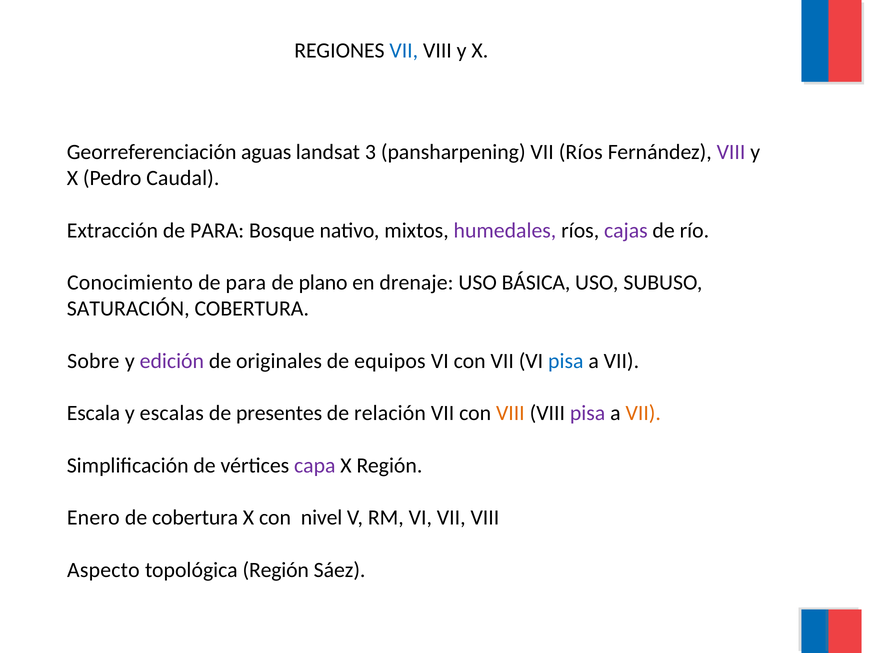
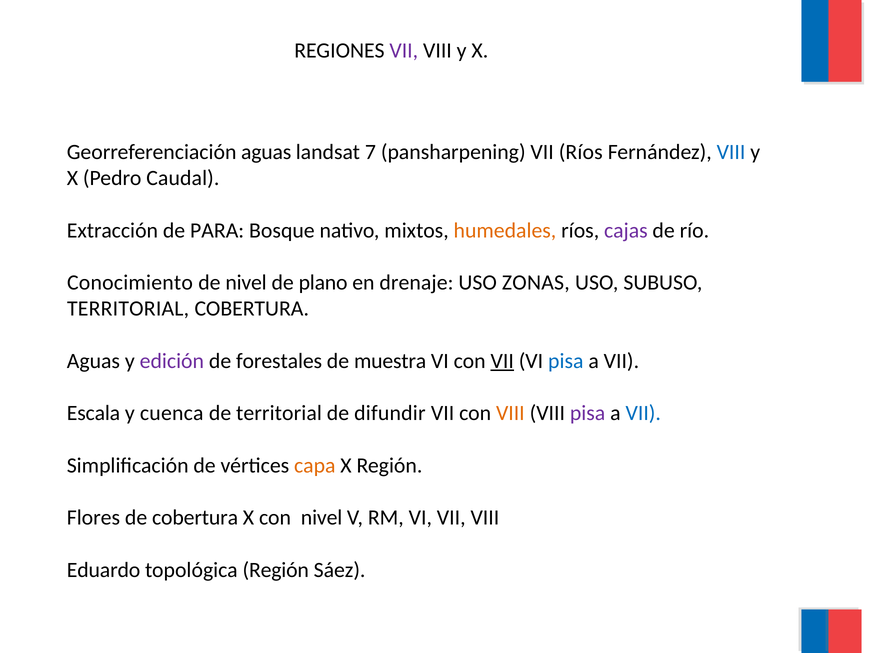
VII at (404, 51) colour: blue -> purple
3: 3 -> 7
VIII at (731, 152) colour: purple -> blue
humedales colour: purple -> orange
para at (246, 283): para -> nivel
BÁSICA: BÁSICA -> ZONAS
SATURACIÓN at (128, 309): SATURACIÓN -> TERRITORIAL
Sobre at (93, 361): Sobre -> Aguas
originales: originales -> forestales
equipos: equipos -> muestra
VII at (502, 361) underline: none -> present
escalas: escalas -> cuenca
de presentes: presentes -> territorial
relación: relación -> difundir
VII at (643, 413) colour: orange -> blue
capa colour: purple -> orange
Enero: Enero -> Flores
Aspecto: Aspecto -> Eduardo
